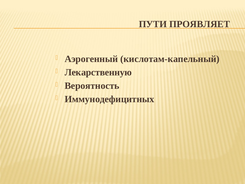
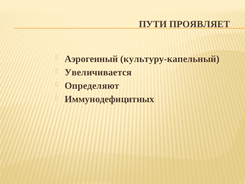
кислотам-капельный: кислотам-капельный -> культуру-капельный
Лекарственную: Лекарственную -> Увеличивается
Вероятность: Вероятность -> Определяют
